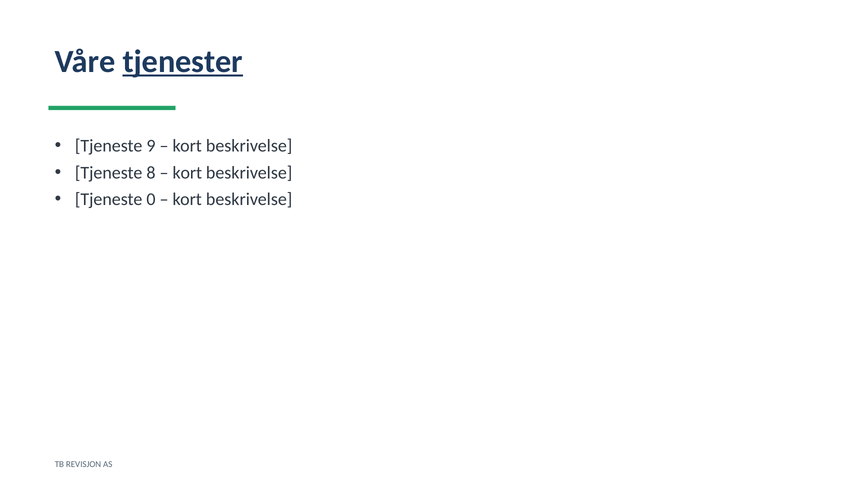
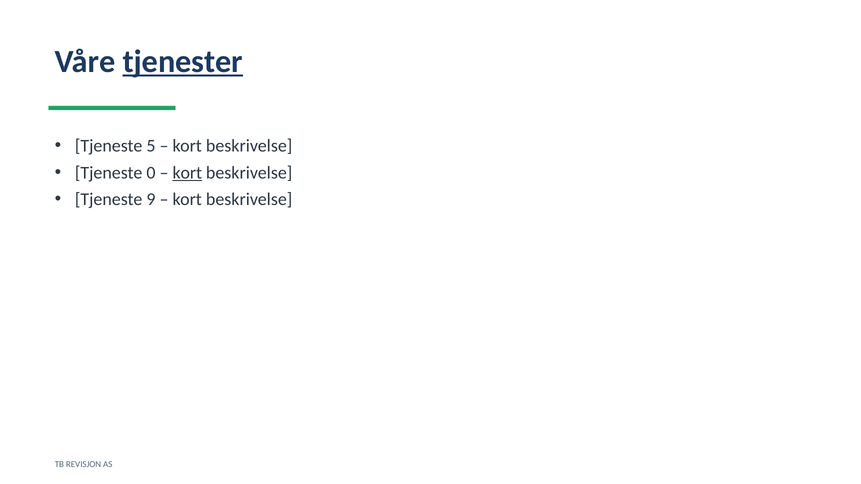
9: 9 -> 5
8: 8 -> 0
kort at (187, 173) underline: none -> present
0: 0 -> 9
